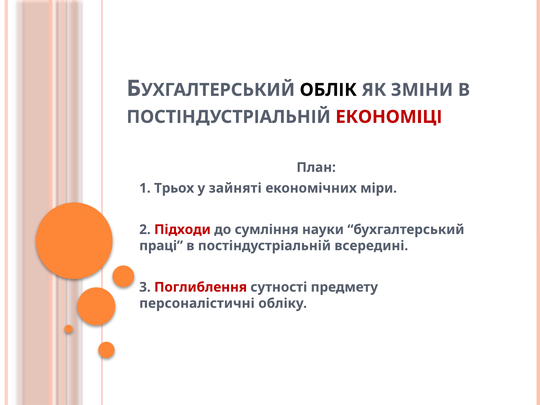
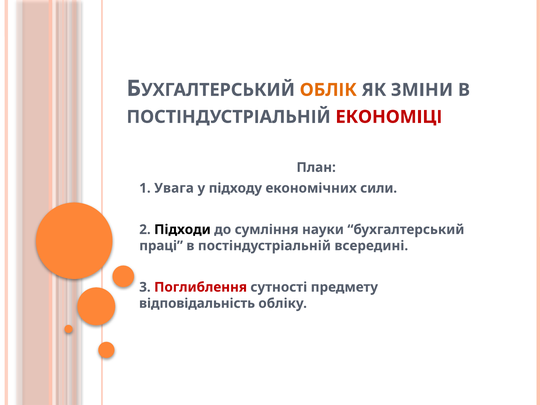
ОБЛІК colour: black -> orange
Трьох: Трьох -> Увага
зайняті: зайняті -> підходу
міри: міри -> сили
Підходи colour: red -> black
персоналістичні: персоналістичні -> відповідальність
